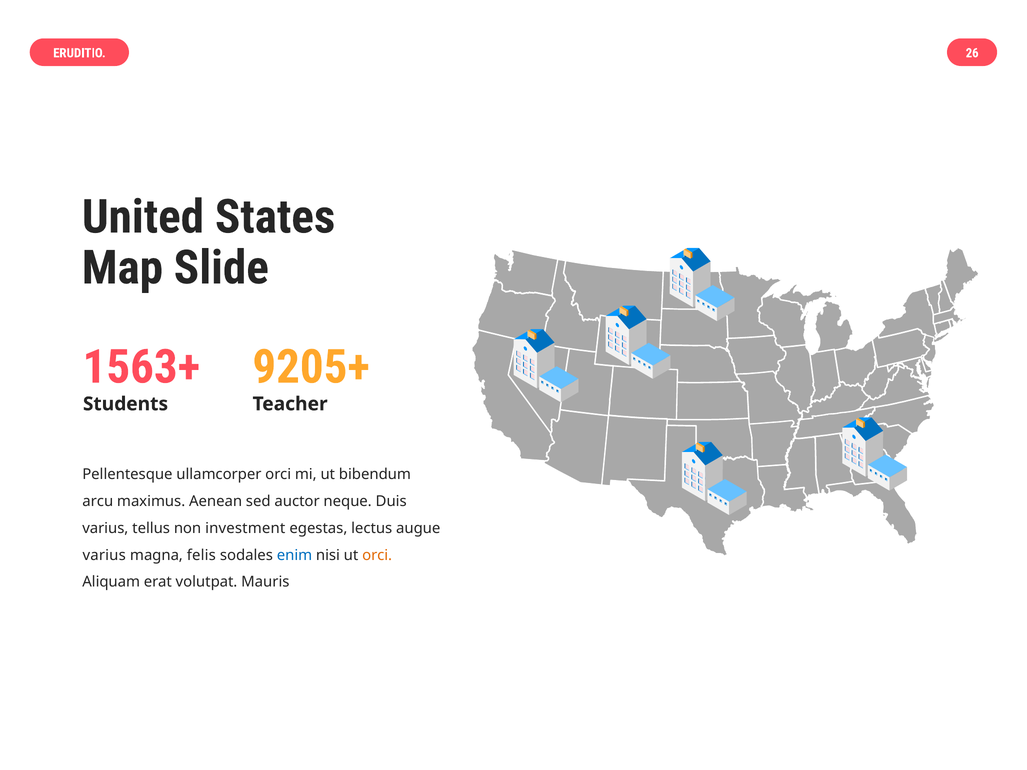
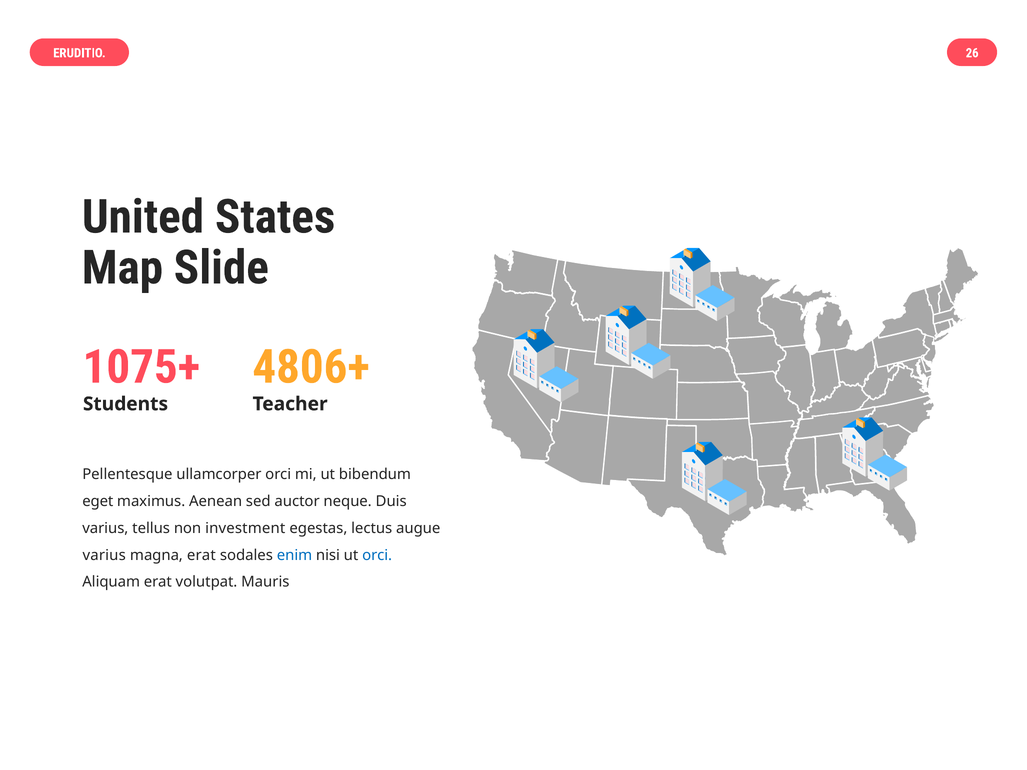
1563+: 1563+ -> 1075+
9205+: 9205+ -> 4806+
arcu: arcu -> eget
magna felis: felis -> erat
orci at (377, 555) colour: orange -> blue
